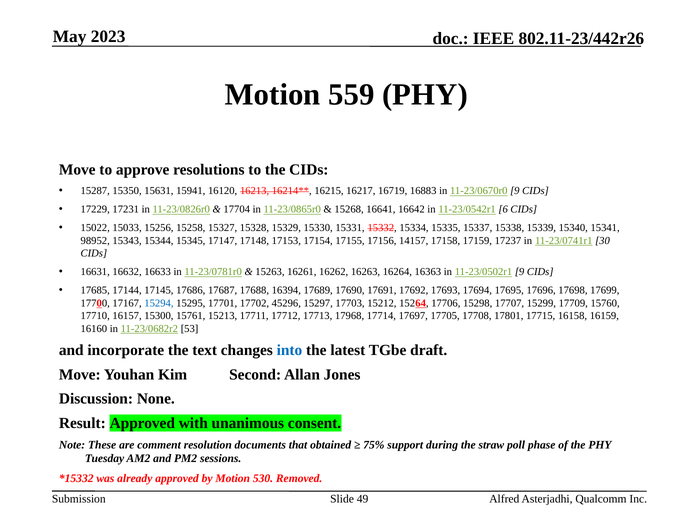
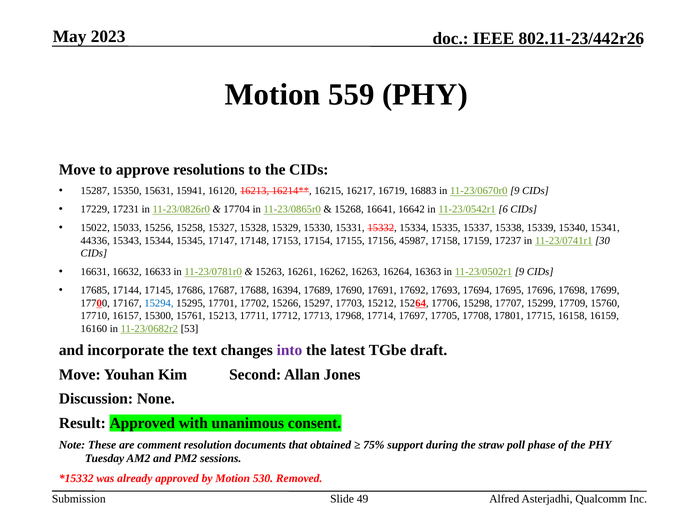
98952: 98952 -> 44336
14157: 14157 -> 45987
45296: 45296 -> 15266
into colour: blue -> purple
